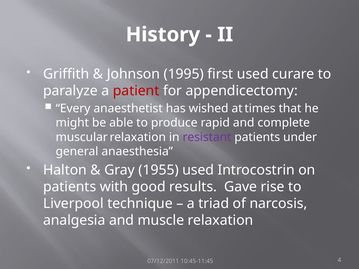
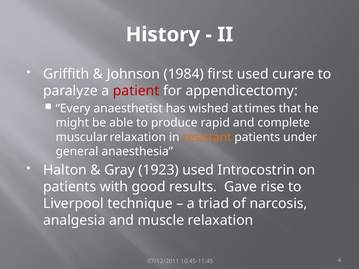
1995: 1995 -> 1984
resistant colour: purple -> orange
1955: 1955 -> 1923
